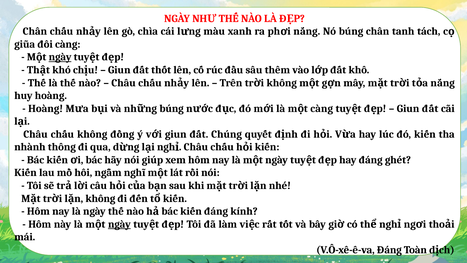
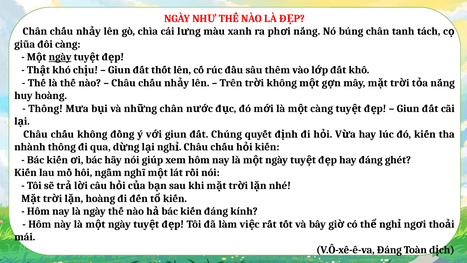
Hoàng at (46, 108): Hoàng -> Thông
búng at (172, 108): búng -> chân
không at (100, 198): không -> hoàng
ngày at (119, 224) underline: present -> none
